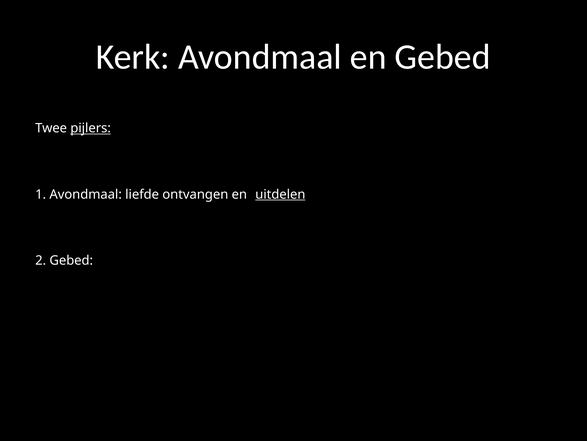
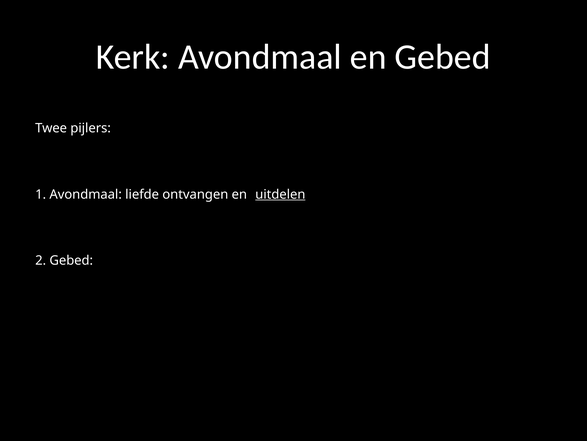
pijlers underline: present -> none
